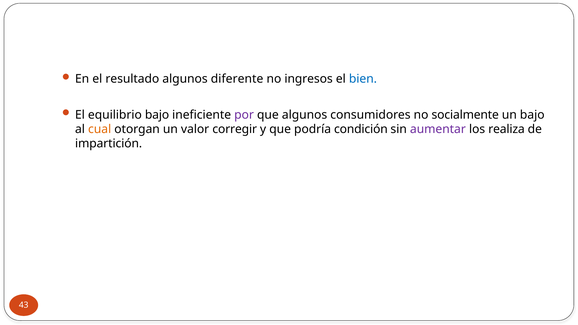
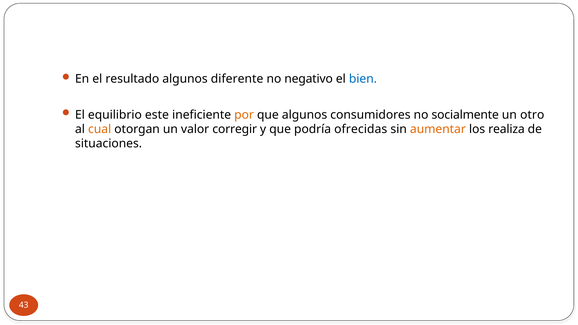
ingresos: ingresos -> negativo
equilibrio bajo: bajo -> este
por colour: purple -> orange
un bajo: bajo -> otro
condición: condición -> ofrecidas
aumentar colour: purple -> orange
impartición: impartición -> situaciones
